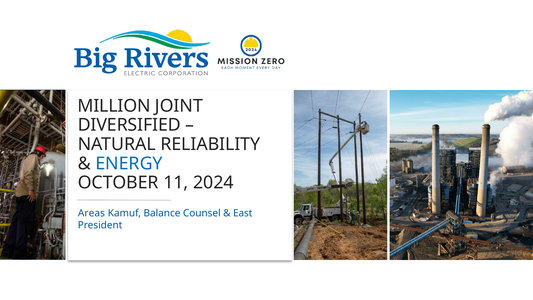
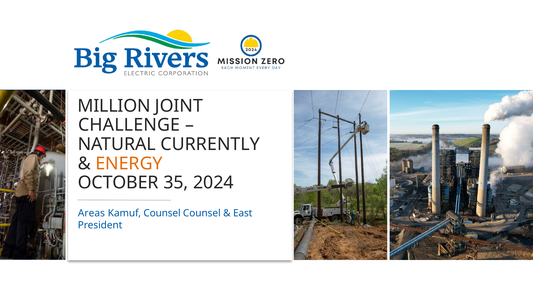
DIVERSIFIED: DIVERSIFIED -> CHALLENGE
RELIABILITY: RELIABILITY -> CURRENTLY
ENERGY colour: blue -> orange
11: 11 -> 35
Kamuf Balance: Balance -> Counsel
